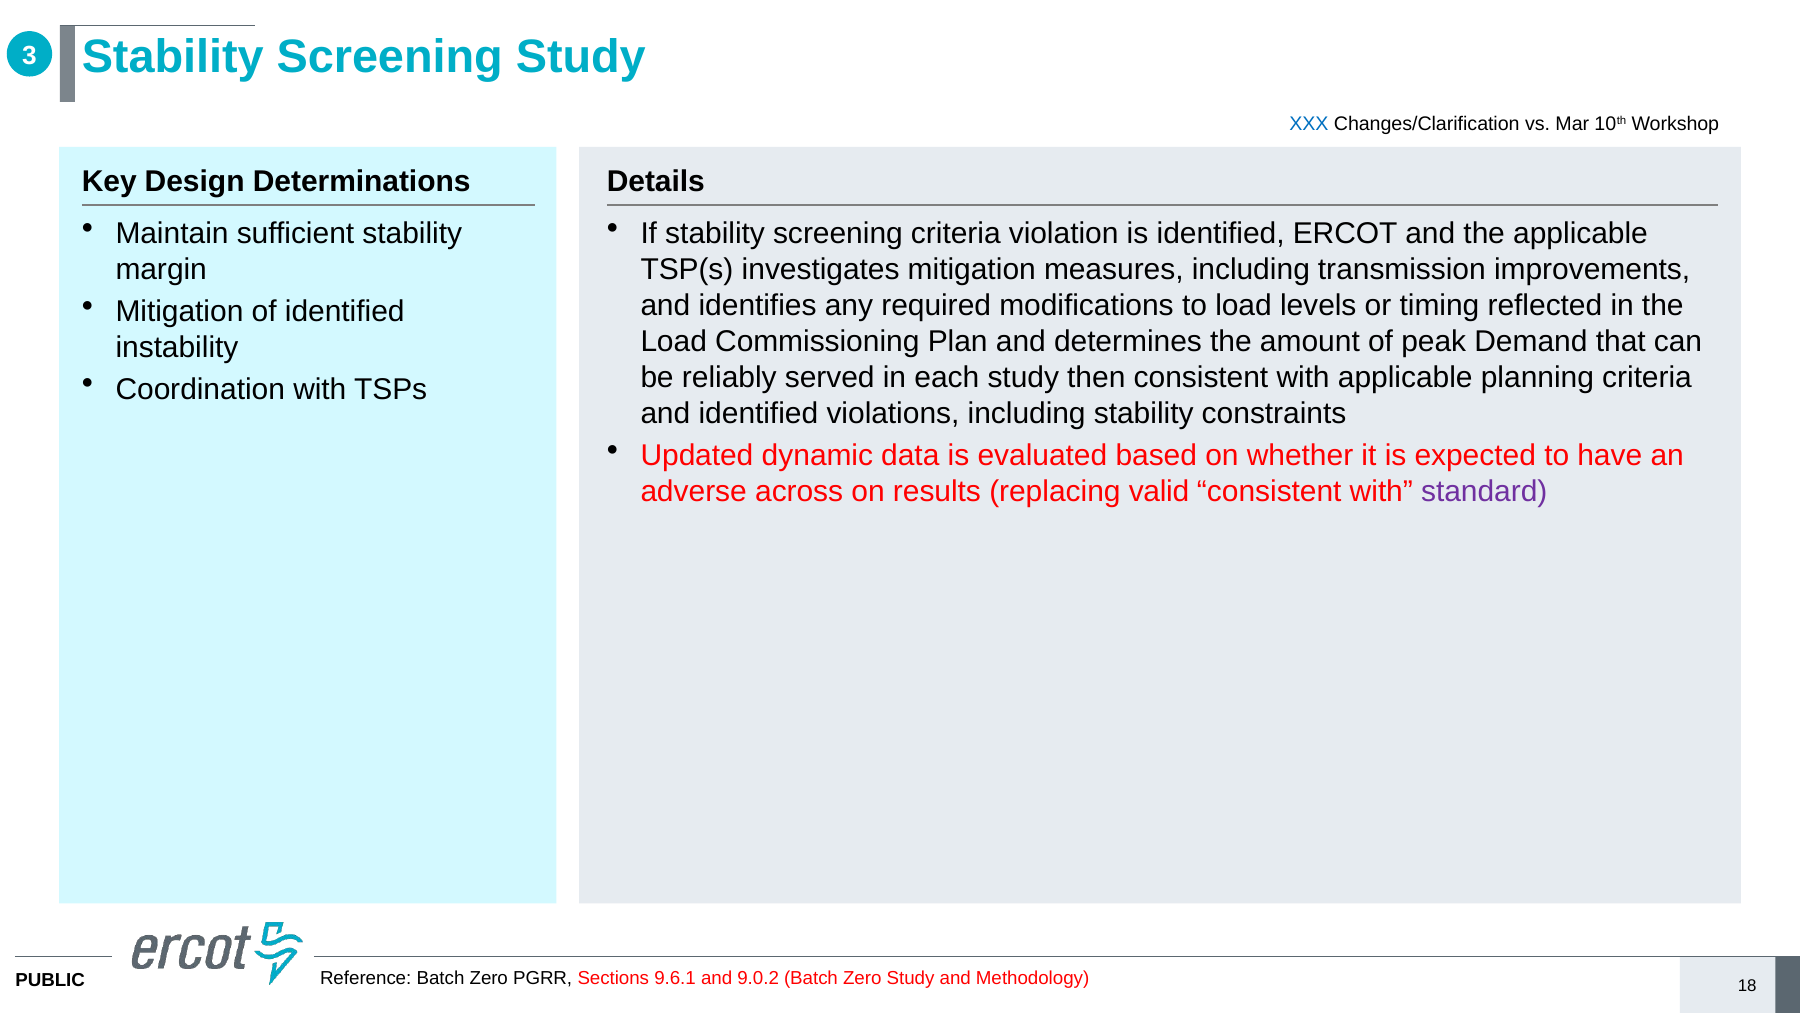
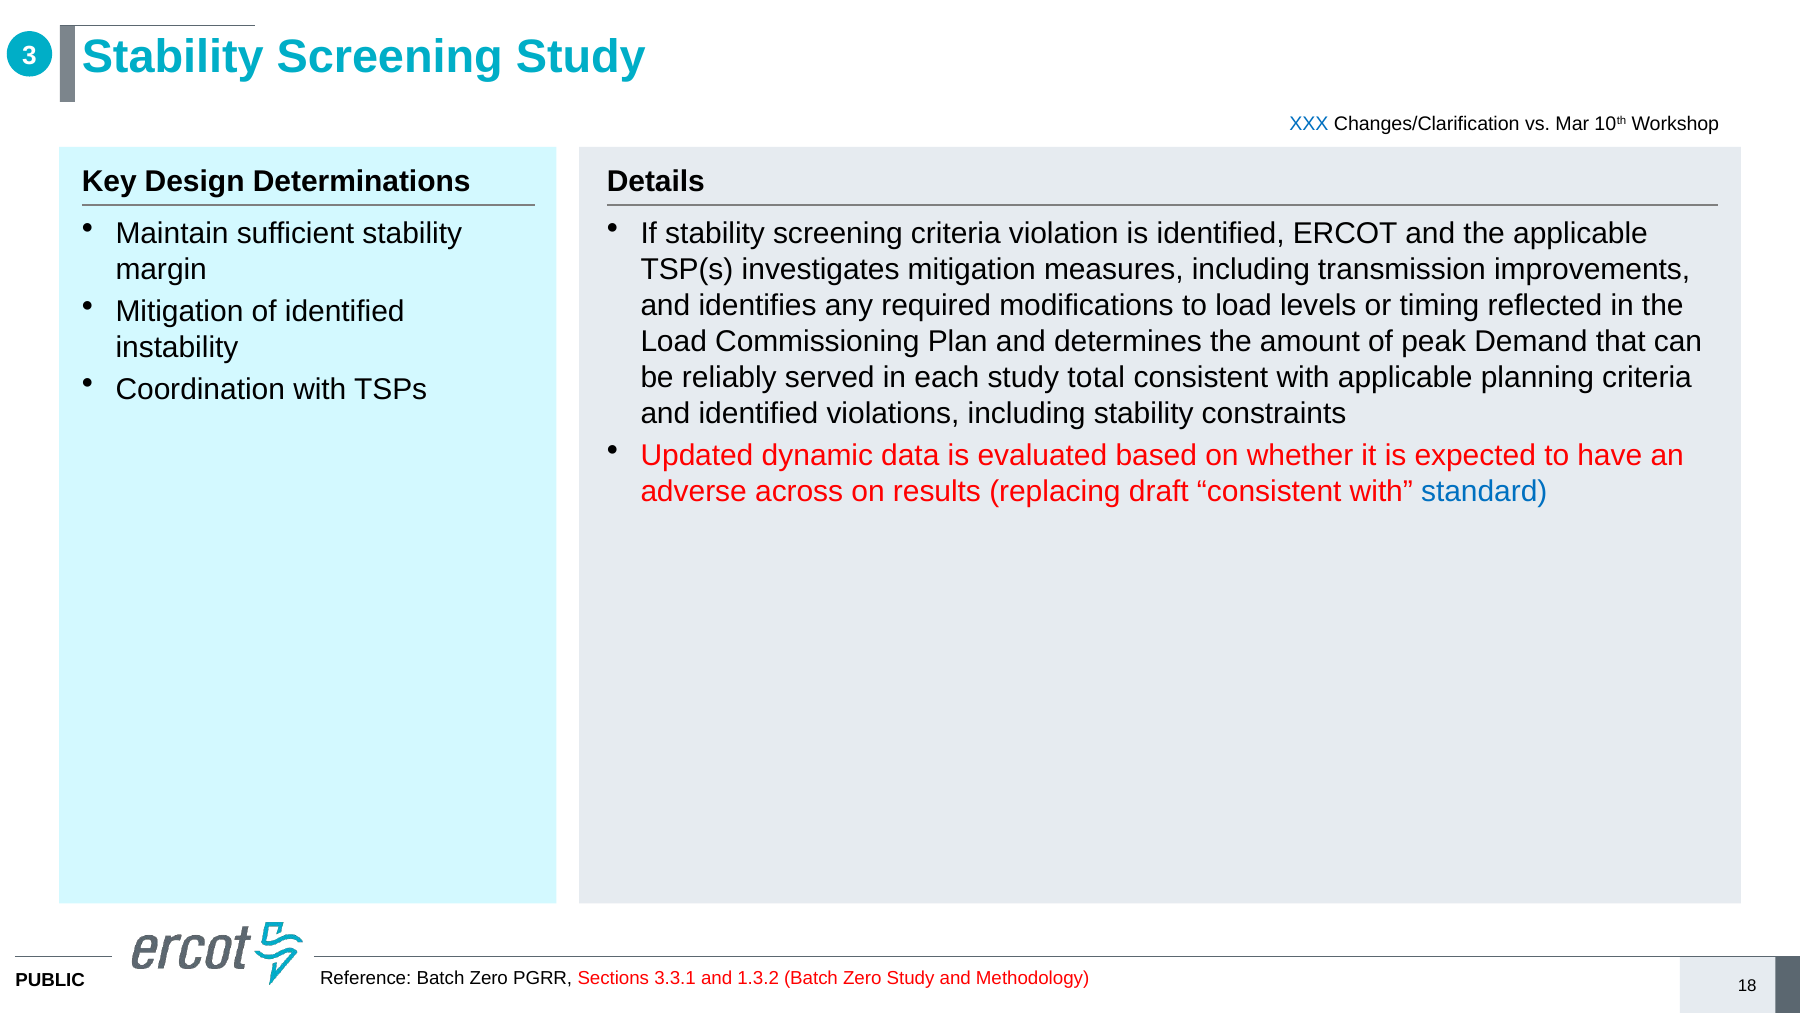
then: then -> total
valid: valid -> draft
standard colour: purple -> blue
9.6.1: 9.6.1 -> 3.3.1
9.0.2: 9.0.2 -> 1.3.2
